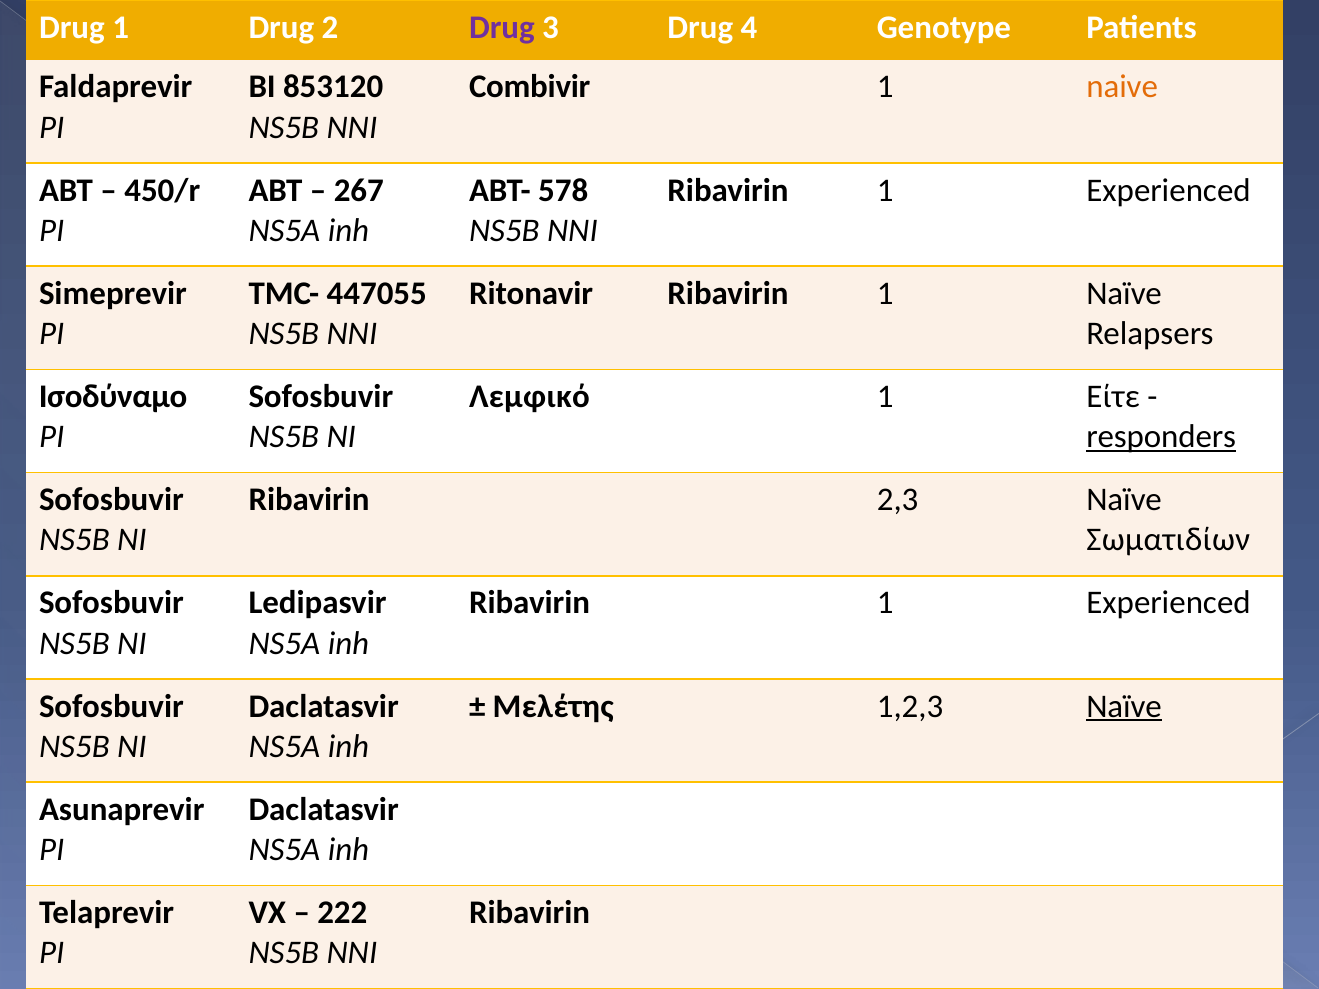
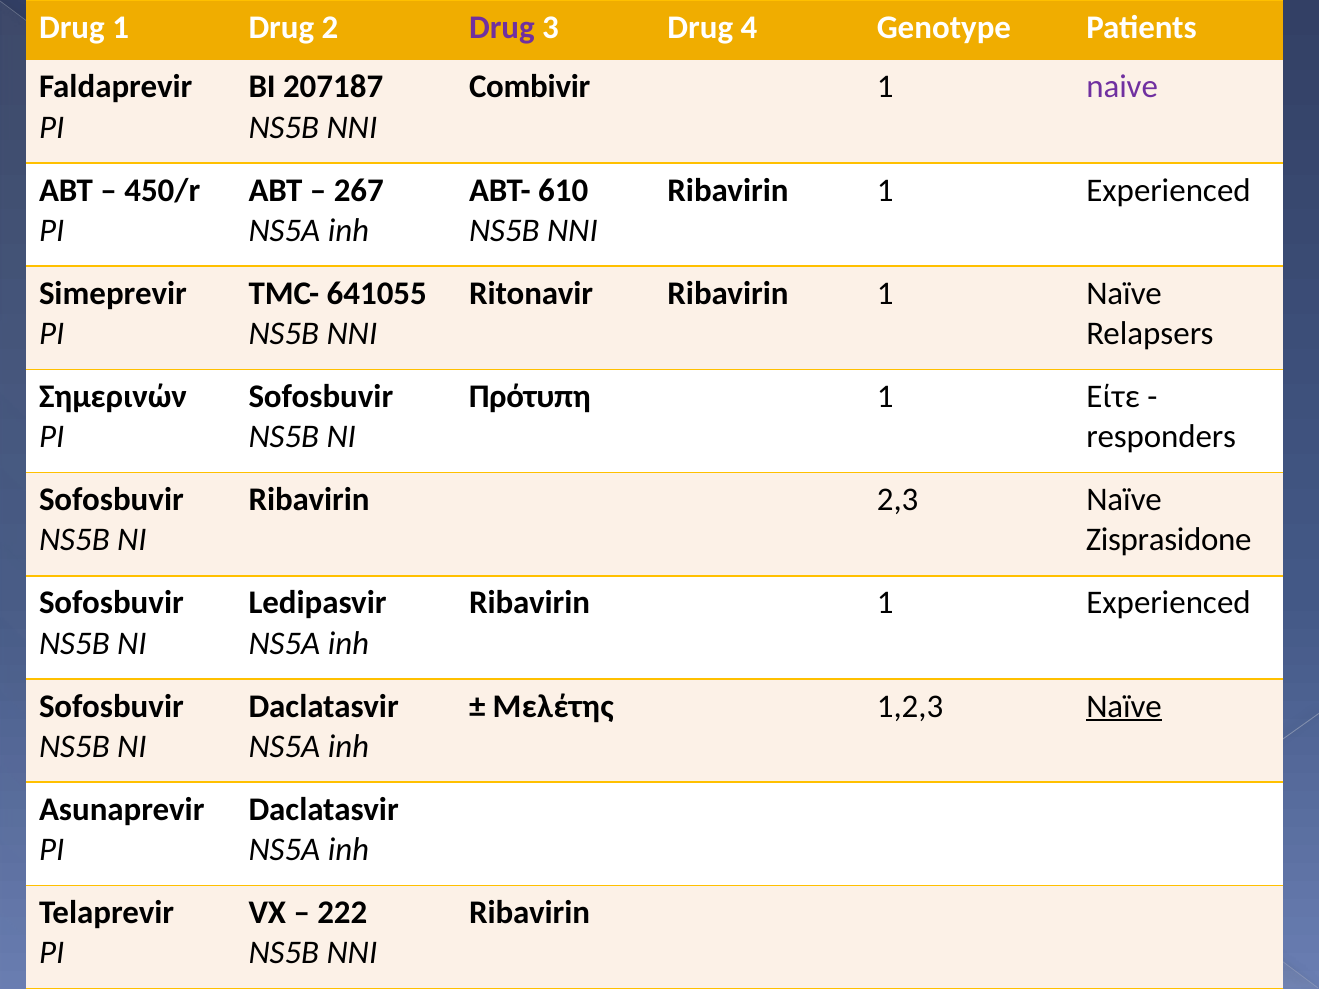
853120: 853120 -> 207187
naive colour: orange -> purple
578: 578 -> 610
447055: 447055 -> 641055
Ισοδύναμο: Ισοδύναμο -> Σημερινών
Λεμφικό: Λεμφικό -> Πρότυπη
responders underline: present -> none
Σωματιδίων: Σωματιδίων -> Zisprasidone
